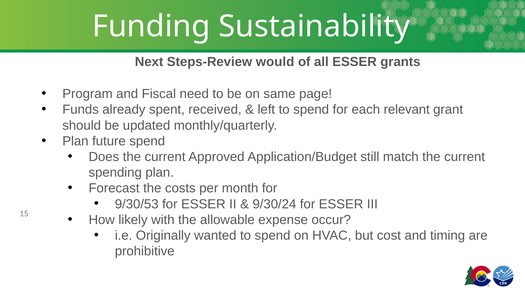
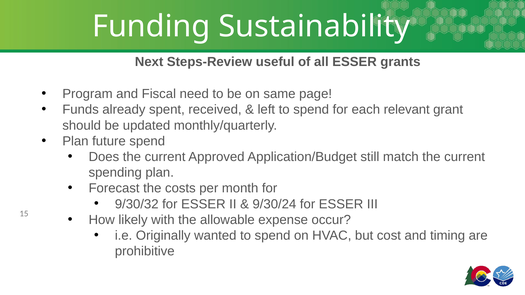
would: would -> useful
9/30/53: 9/30/53 -> 9/30/32
